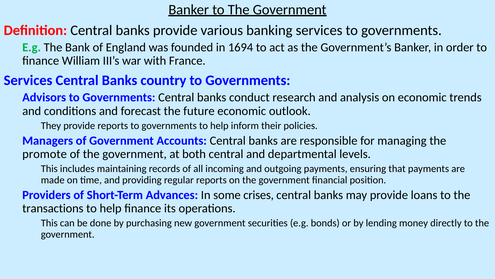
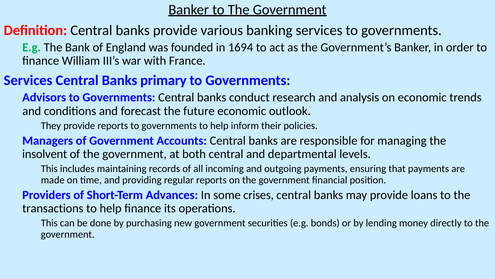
country: country -> primary
promote: promote -> insolvent
